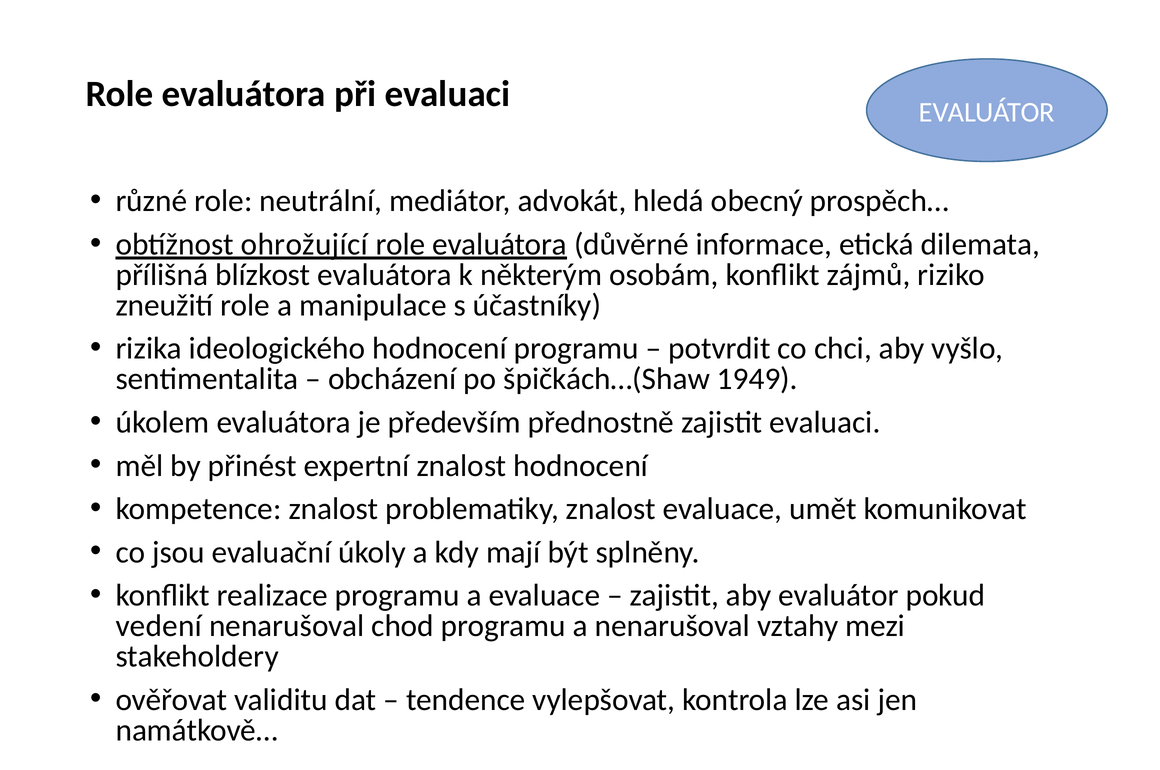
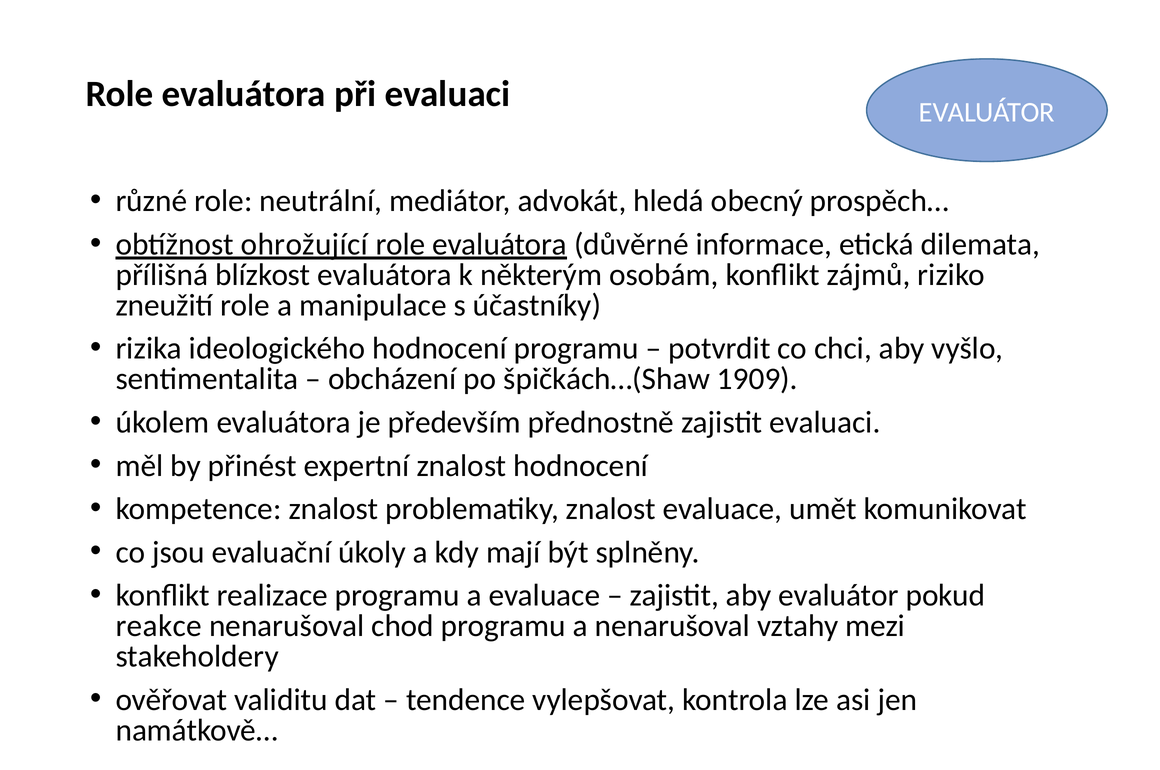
1949: 1949 -> 1909
vedení: vedení -> reakce
